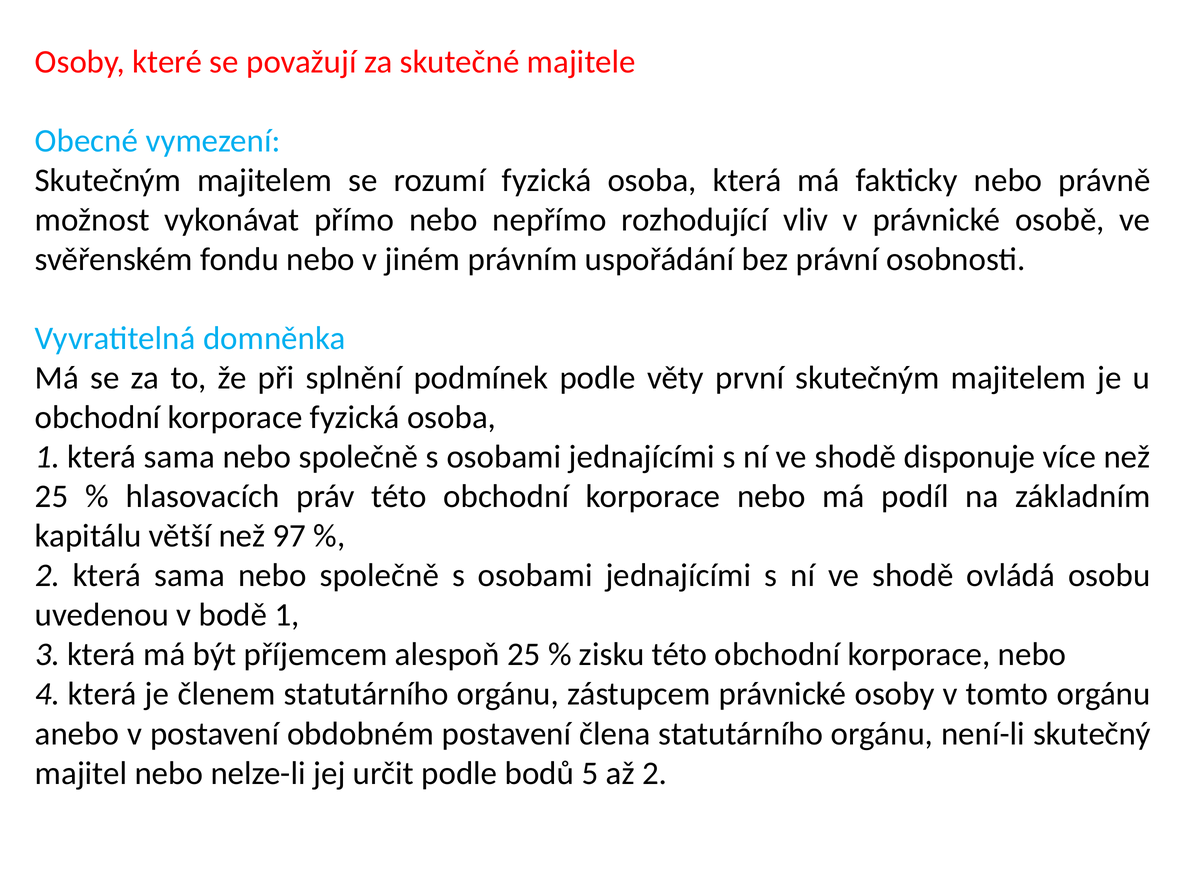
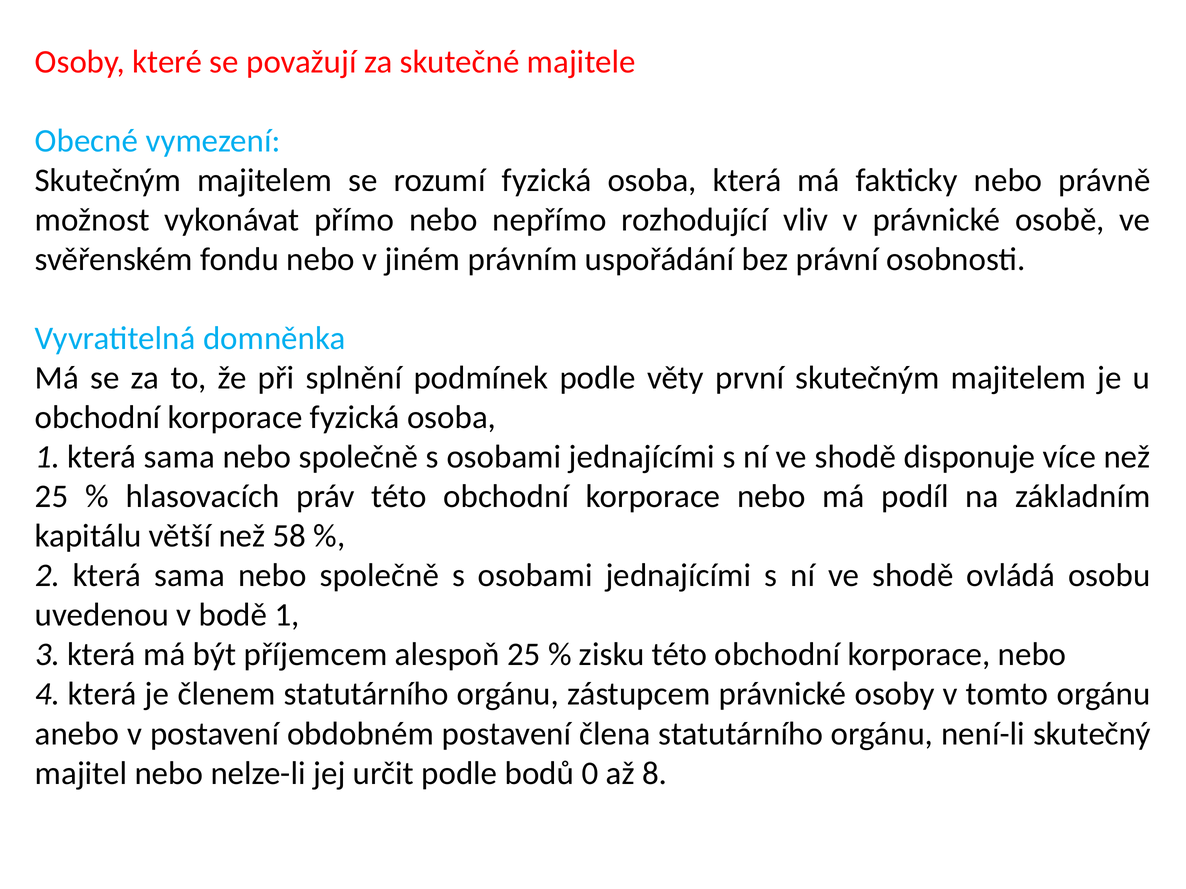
97: 97 -> 58
5: 5 -> 0
až 2: 2 -> 8
